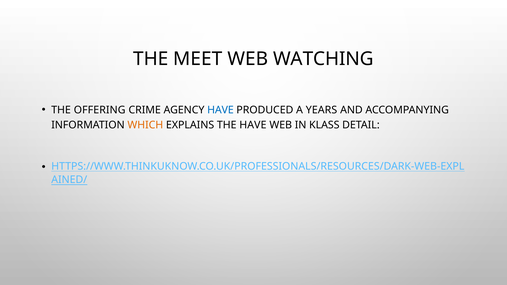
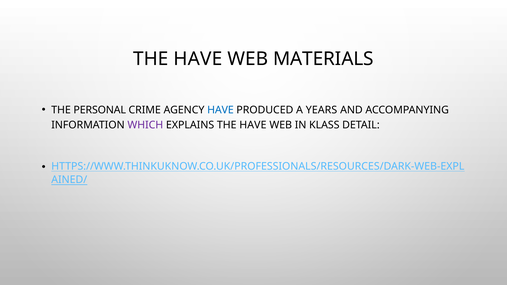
MEET at (198, 59): MEET -> HAVE
WATCHING: WATCHING -> MATERIALS
OFFERING: OFFERING -> PERSONAL
WHICH colour: orange -> purple
